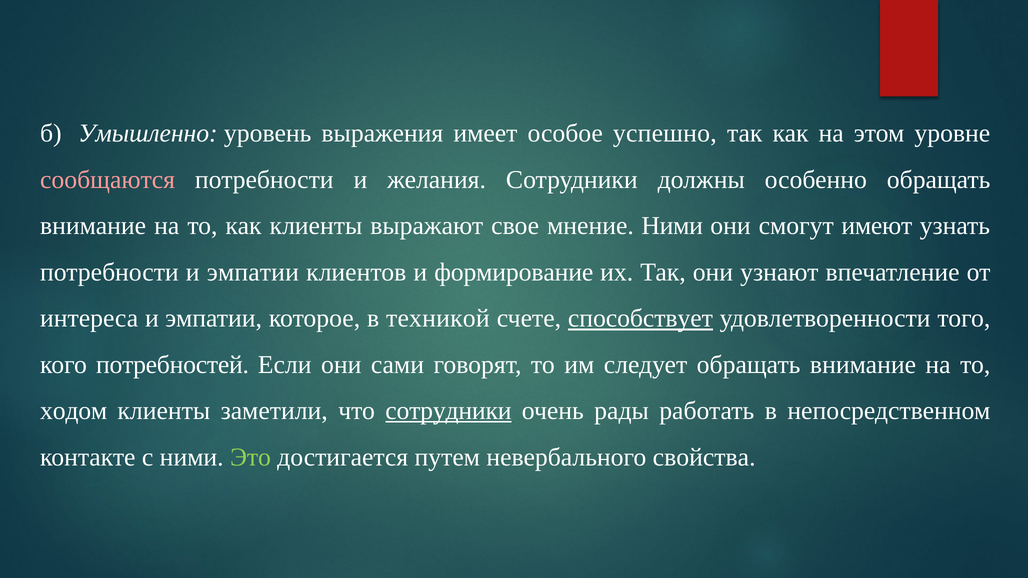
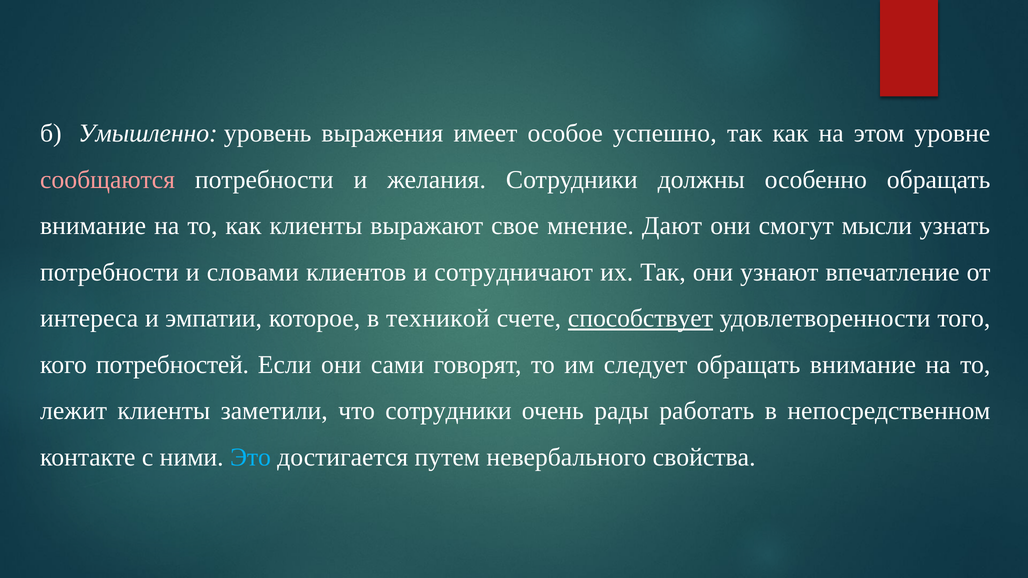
мнение Ними: Ними -> Дают
имеют: имеют -> мысли
потребности и эмпатии: эмпатии -> словами
формирование: формирование -> сотрудничают
ходом: ходом -> лежит
сотрудники at (448, 411) underline: present -> none
Это colour: light green -> light blue
